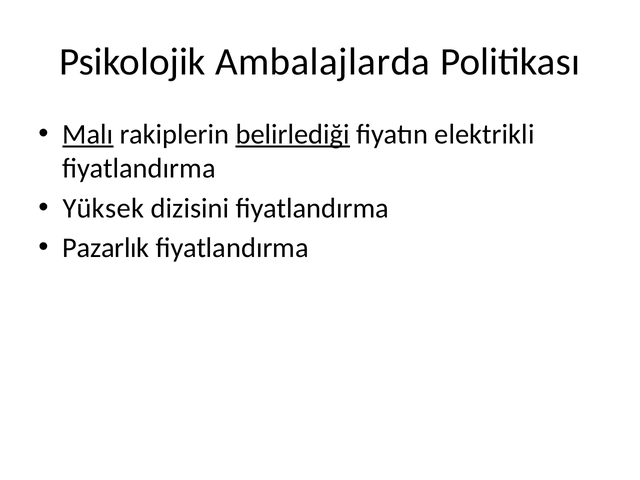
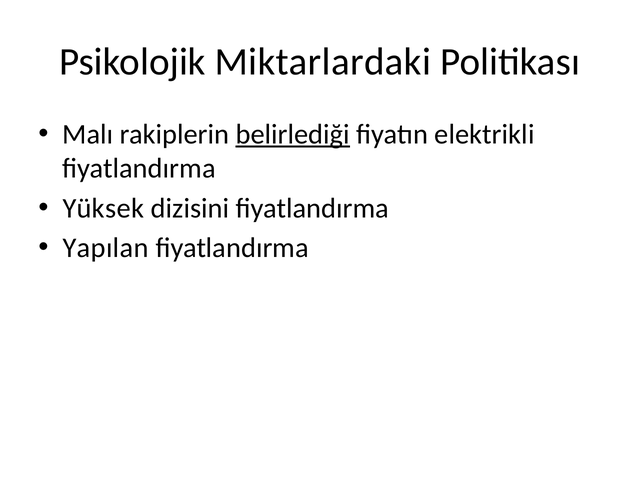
Ambalajlarda: Ambalajlarda -> Miktarlardaki
Malı underline: present -> none
Pazarlık: Pazarlık -> Yapılan
